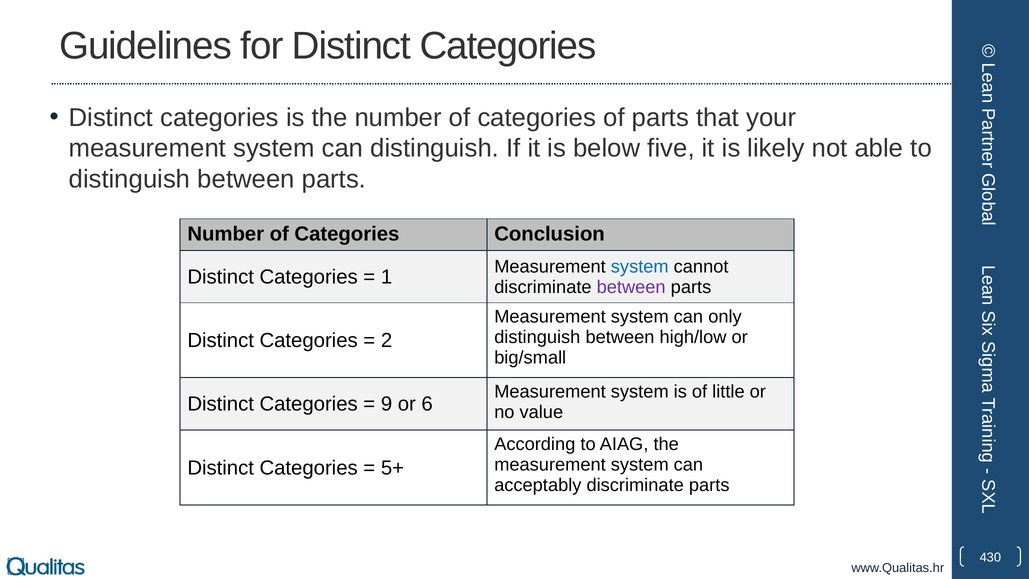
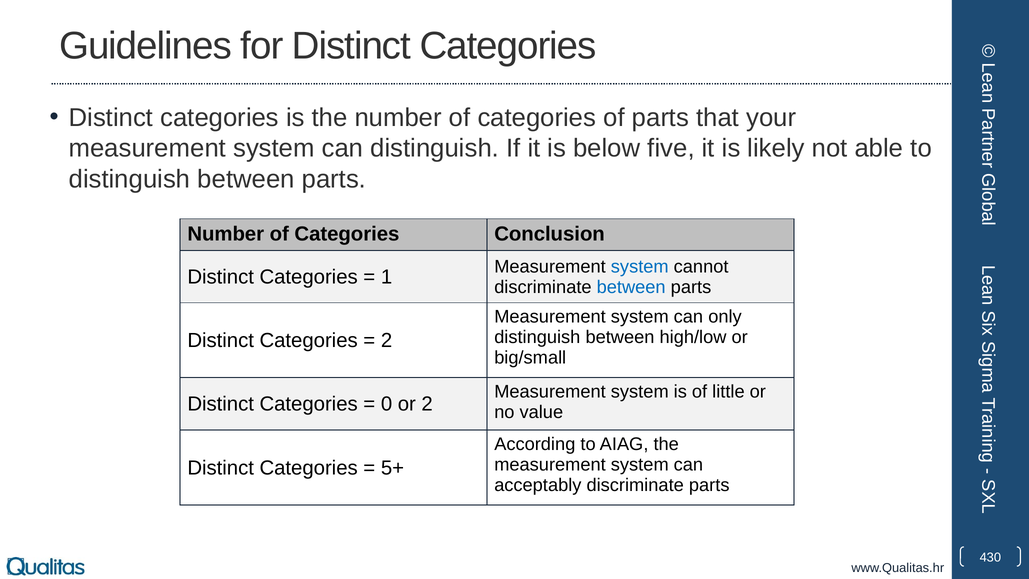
between at (631, 287) colour: purple -> blue
9: 9 -> 0
or 6: 6 -> 2
